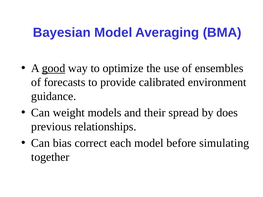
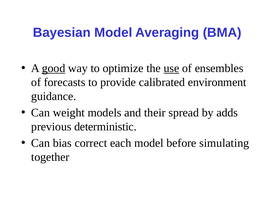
use underline: none -> present
does: does -> adds
relationships: relationships -> deterministic
